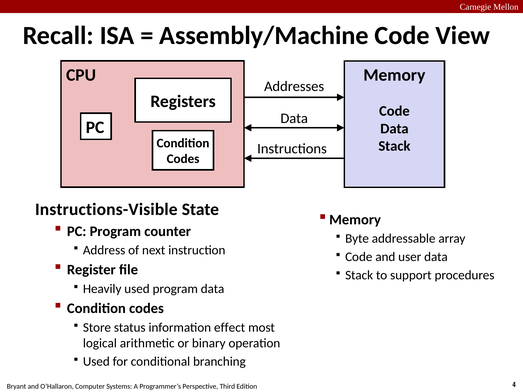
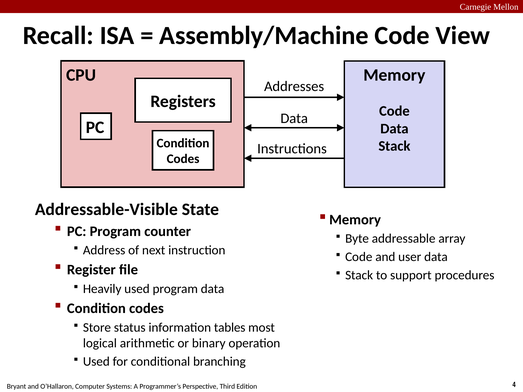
Instructions-Visible: Instructions-Visible -> Addressable-Visible
effect: effect -> tables
